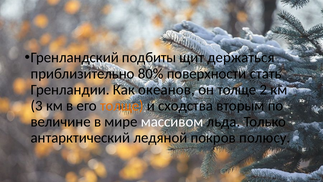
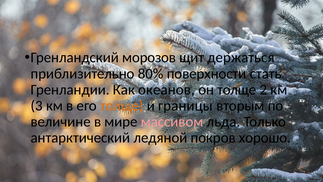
подбиты: подбиты -> морозов
сходства: сходства -> границы
массивом colour: white -> pink
полюсу: полюсу -> хорошо
